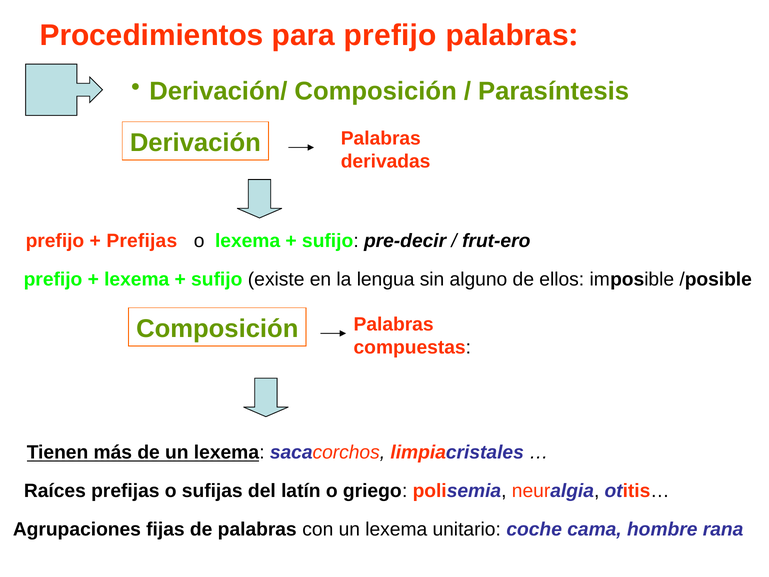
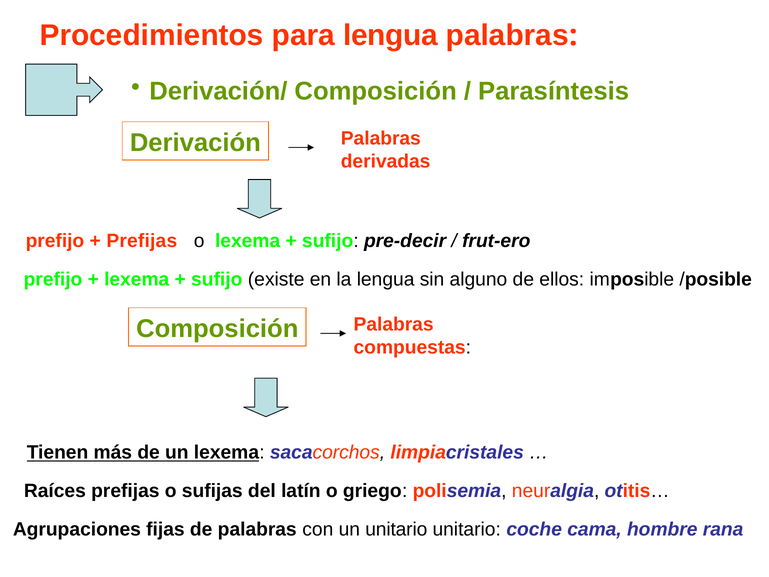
para prefijo: prefijo -> lengua
con un lexema: lexema -> unitario
